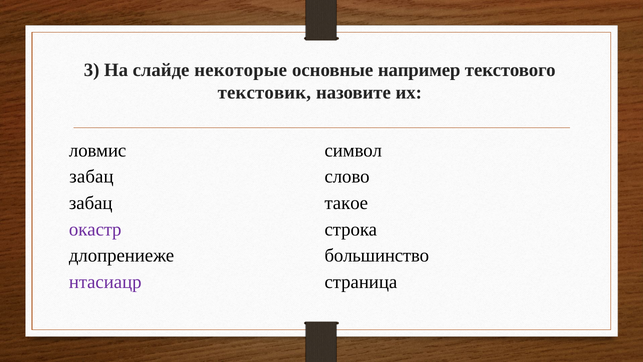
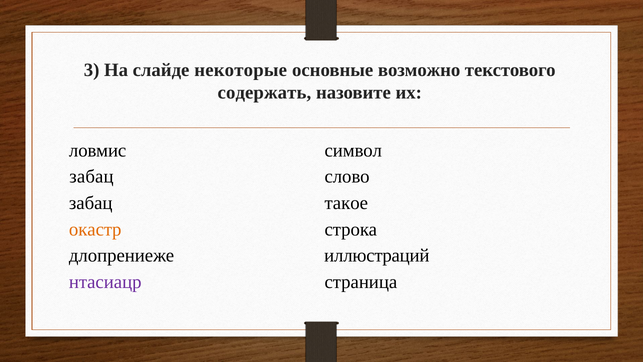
например: например -> возможно
текстовик: текстовик -> содержать
окастр colour: purple -> orange
большинство: большинство -> иллюстраций
